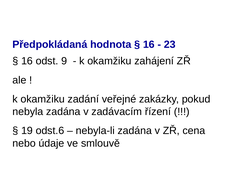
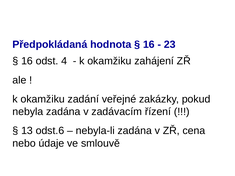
9: 9 -> 4
19: 19 -> 13
